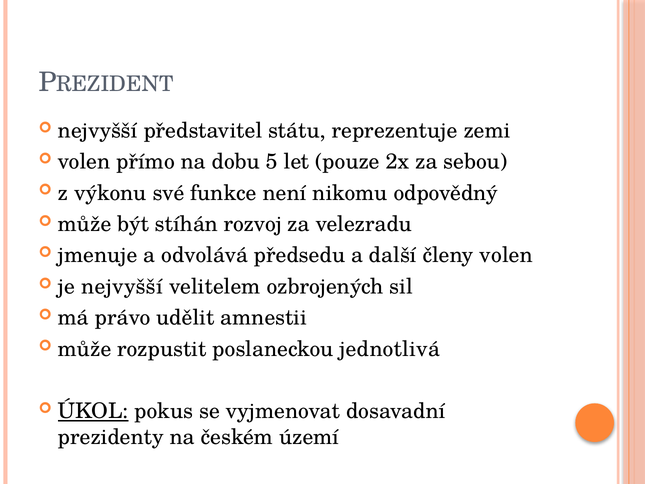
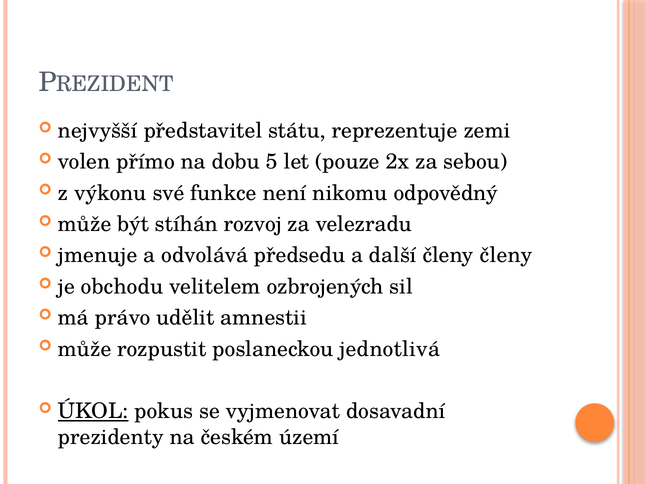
členy volen: volen -> členy
je nejvyšší: nejvyšší -> obchodu
